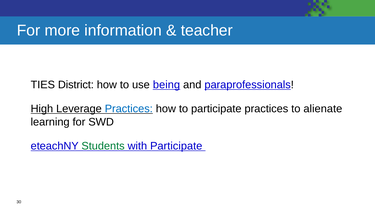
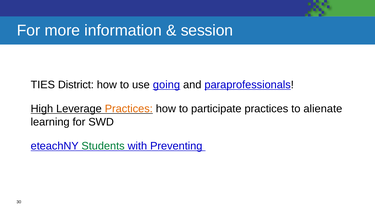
teacher: teacher -> session
being: being -> going
Practices at (129, 109) colour: blue -> orange
with Participate: Participate -> Preventing
